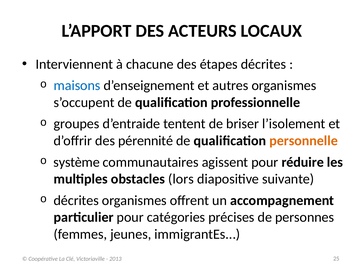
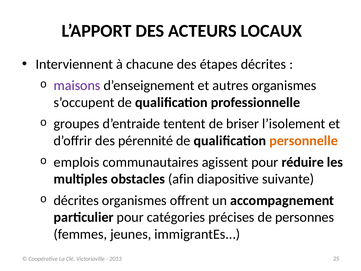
maisons colour: blue -> purple
système: système -> emplois
lors: lors -> afin
